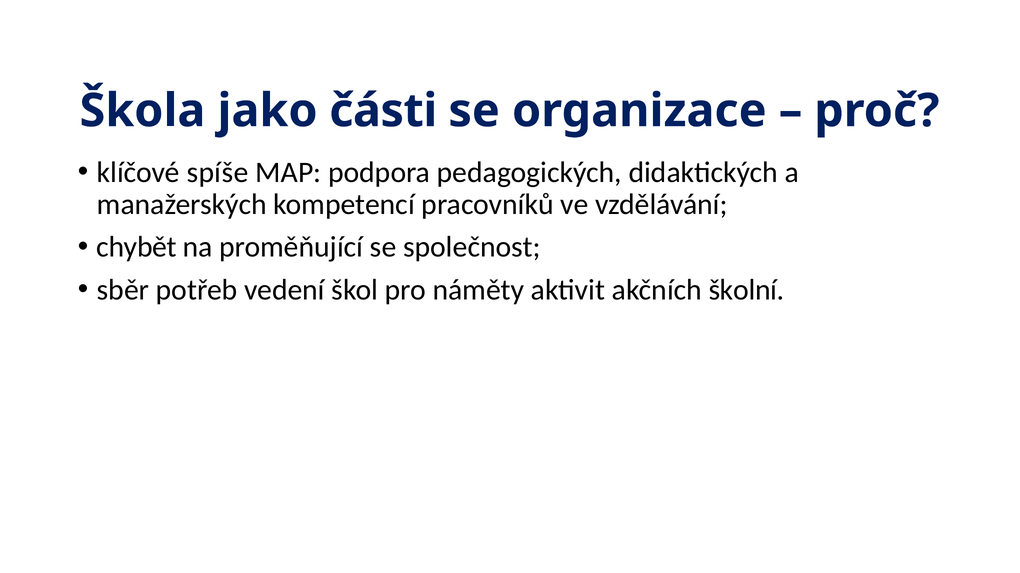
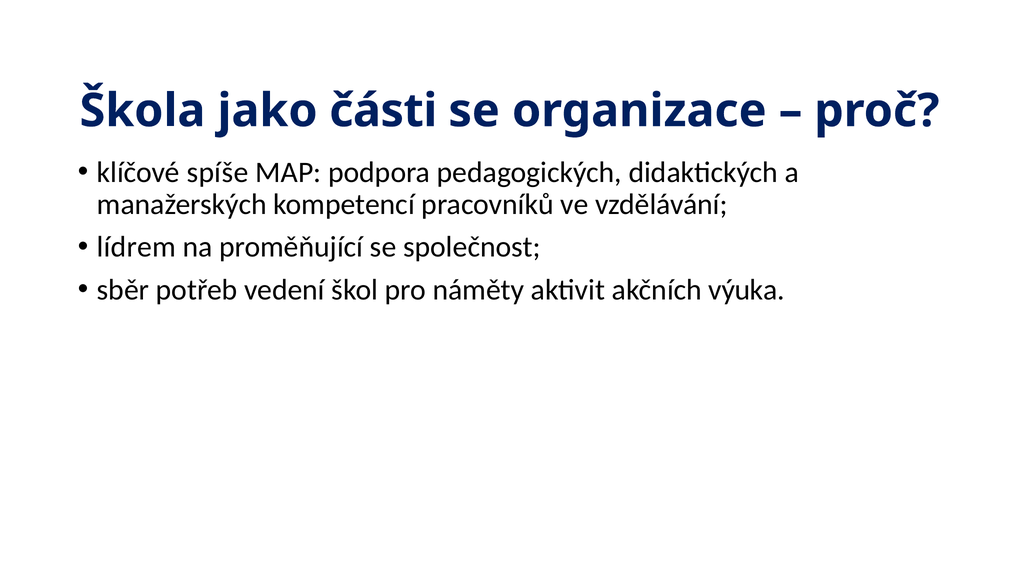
chybět: chybět -> lídrem
školní: školní -> výuka
